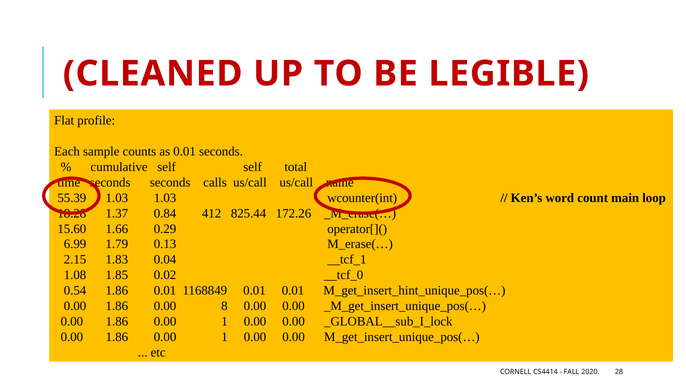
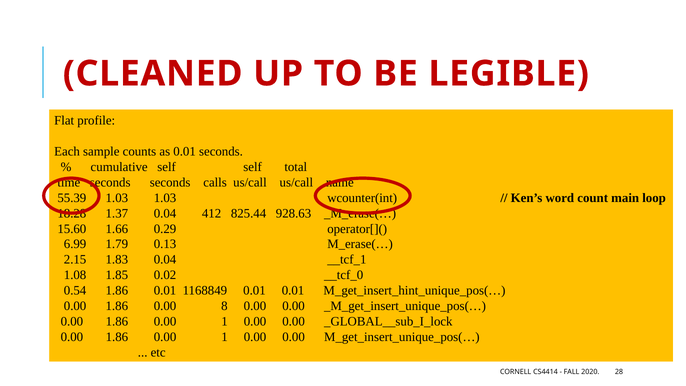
1.37 0.84: 0.84 -> 0.04
172.26: 172.26 -> 928.63
